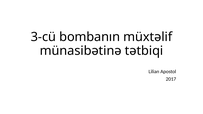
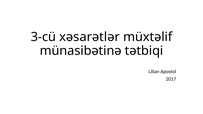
bombanın: bombanın -> xəsarətlər
